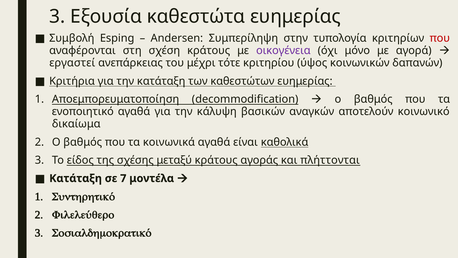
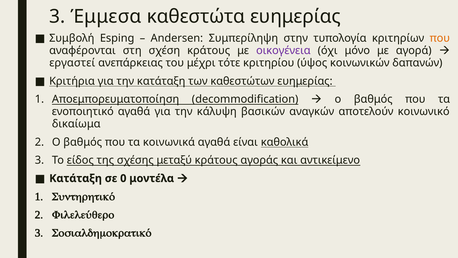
Εξουσία: Εξουσία -> Έμμεσα
που at (440, 38) colour: red -> orange
πλήττονται: πλήττονται -> αντικείμενο
7: 7 -> 0
